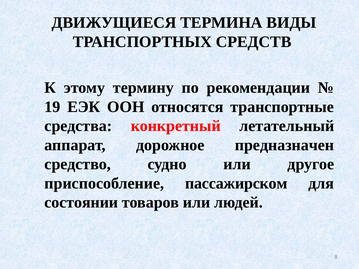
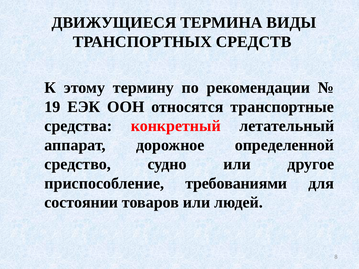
предназначен: предназначен -> определенной
пассажирском: пассажирском -> требованиями
